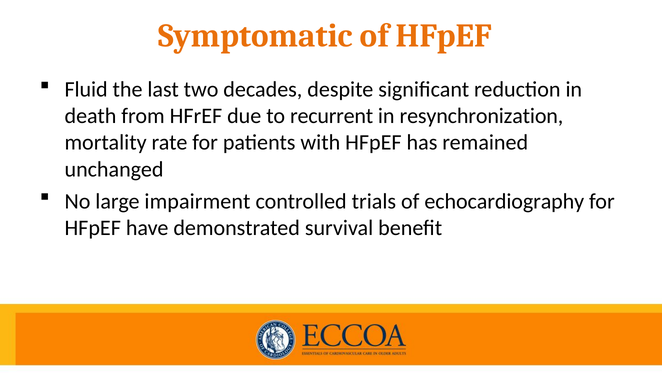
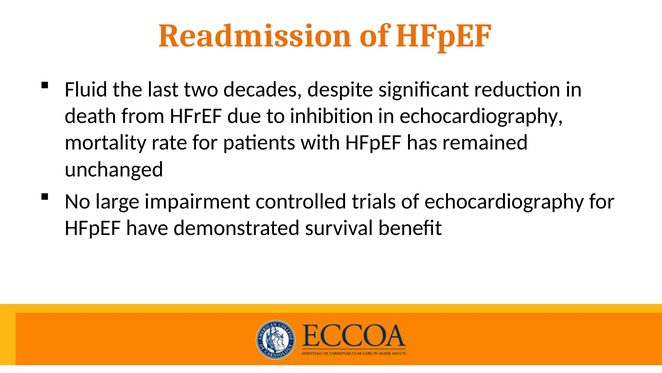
Symptomatic: Symptomatic -> Readmission
recurrent: recurrent -> inhibition
in resynchronization: resynchronization -> echocardiography
